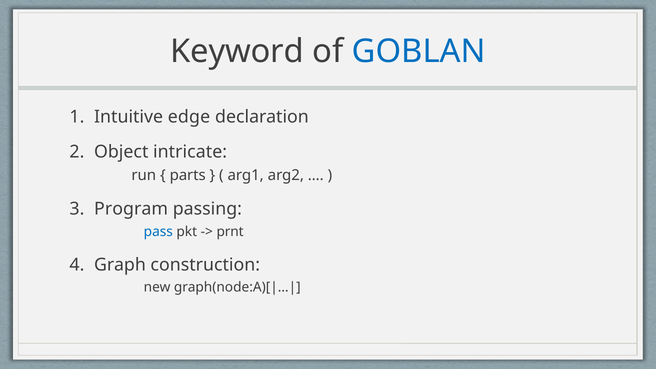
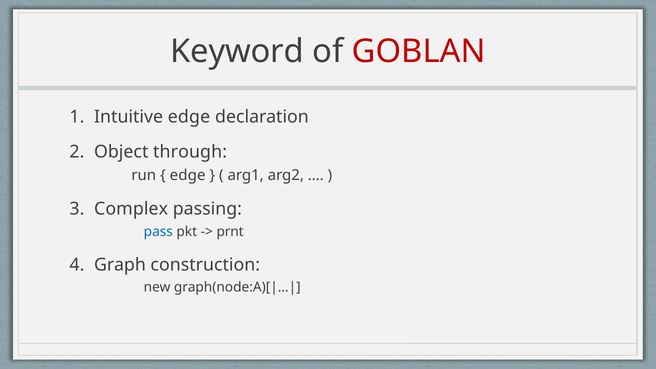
GOBLAN colour: blue -> red
intricate: intricate -> through
parts at (188, 176): parts -> edge
Program: Program -> Complex
